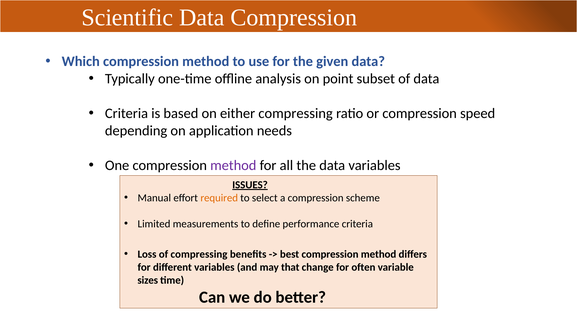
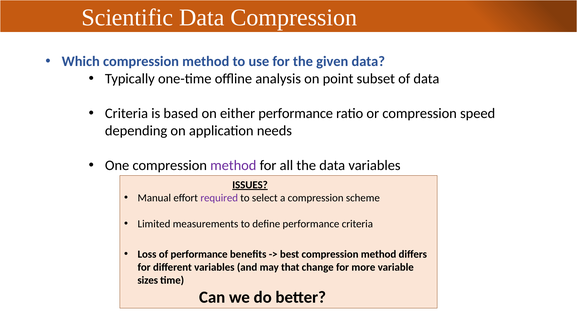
either compressing: compressing -> performance
required colour: orange -> purple
of compressing: compressing -> performance
often: often -> more
